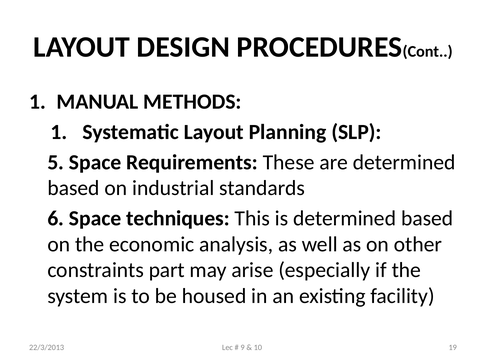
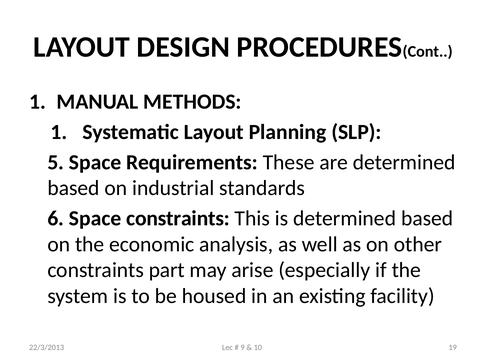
Space techniques: techniques -> constraints
